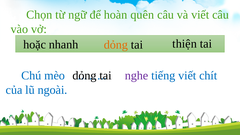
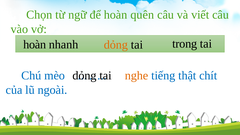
hoặc at (35, 45): hoặc -> hoàn
thiện: thiện -> trong
nghe colour: purple -> orange
tiếng viết: viết -> thật
